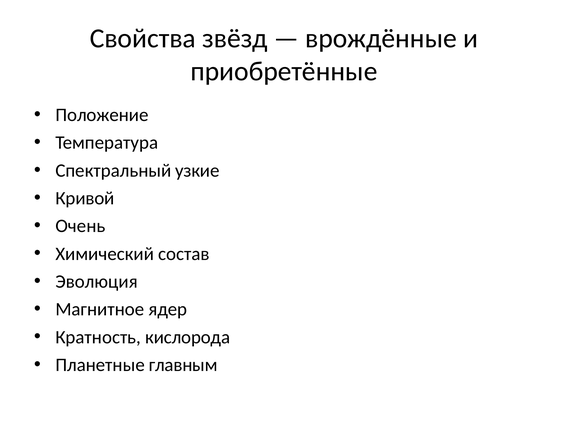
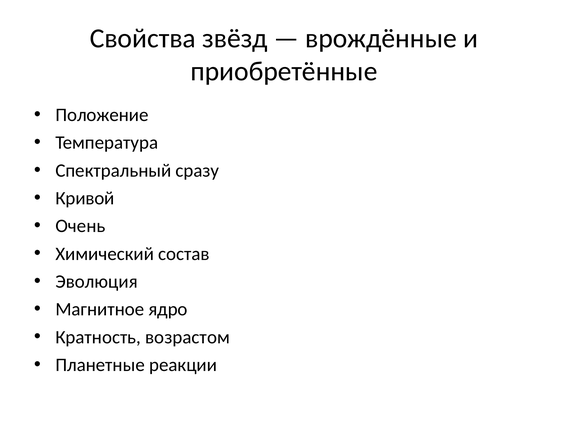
узкие: узкие -> сразу
ядер: ядер -> ядро
кислорода: кислорода -> возрастом
главным: главным -> реакции
